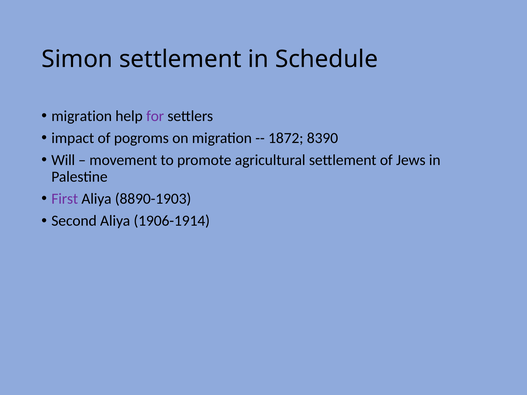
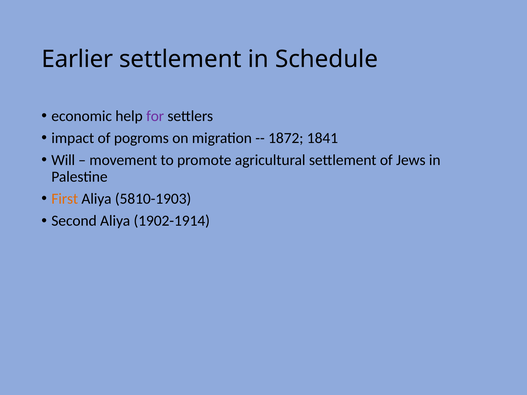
Simon: Simon -> Earlier
migration at (82, 116): migration -> economic
8390: 8390 -> 1841
First colour: purple -> orange
8890-1903: 8890-1903 -> 5810-1903
1906-1914: 1906-1914 -> 1902-1914
